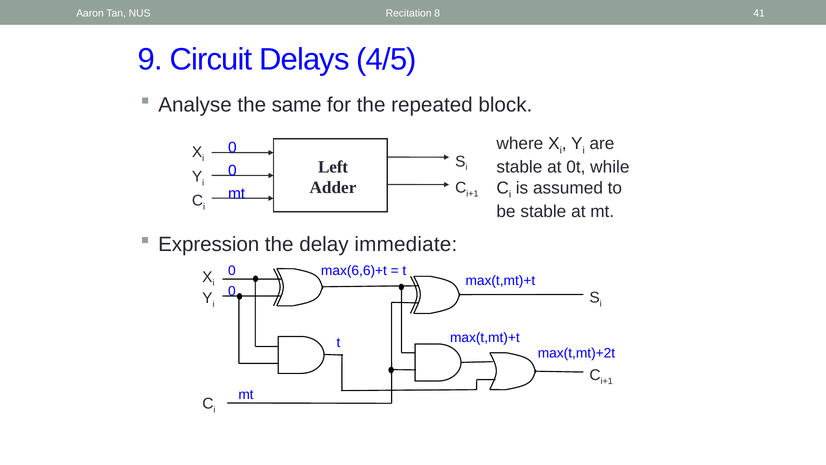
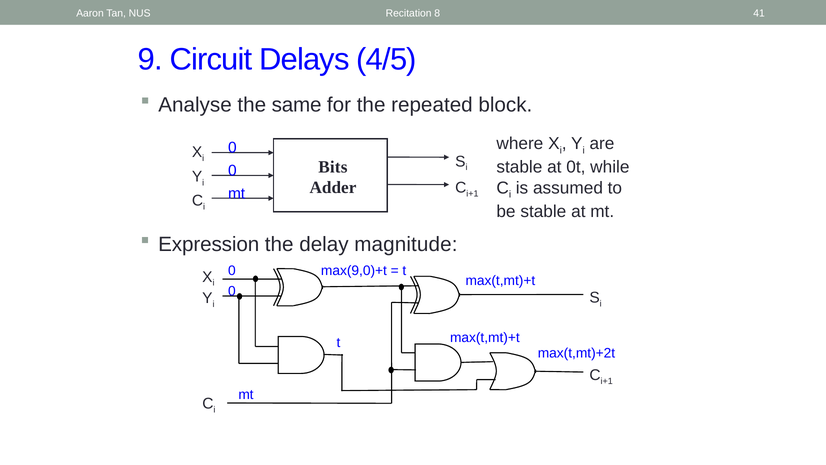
Left: Left -> Bits
immediate: immediate -> magnitude
max(6,6)+t: max(6,6)+t -> max(9,0)+t
